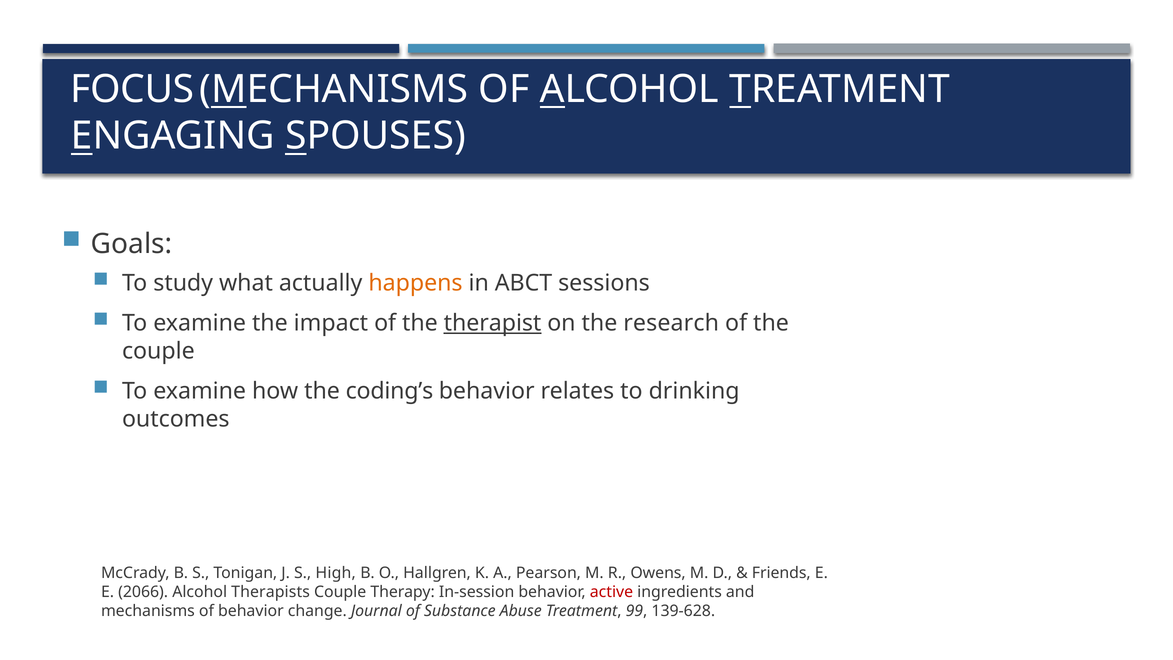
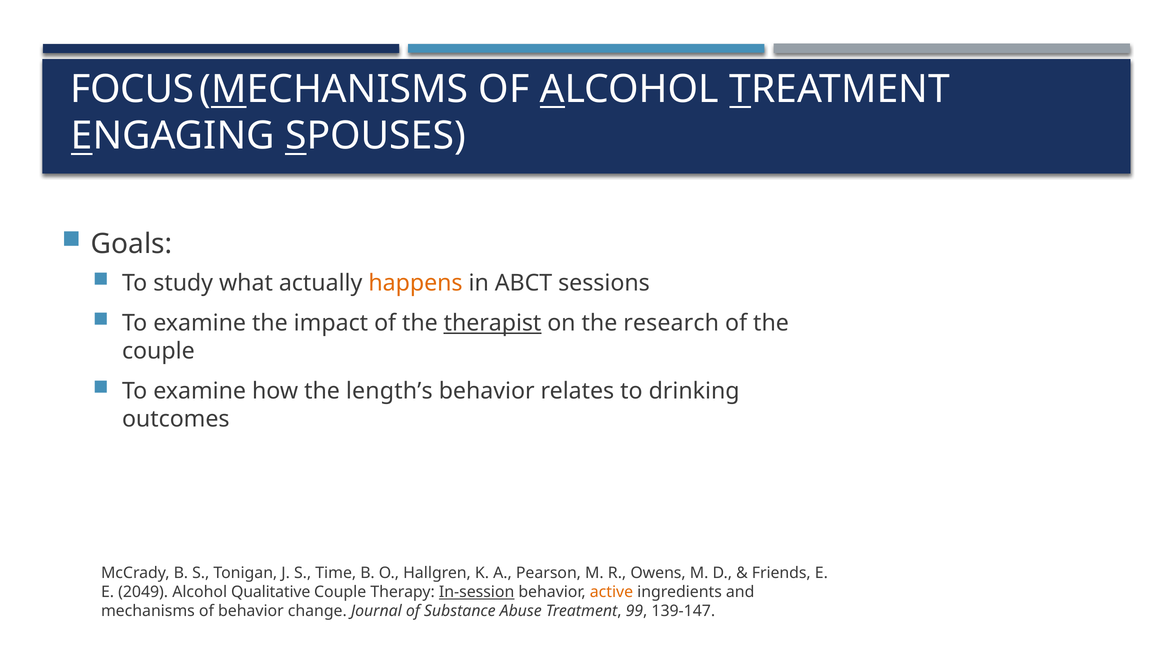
coding’s: coding’s -> length’s
High: High -> Time
2066: 2066 -> 2049
Therapists: Therapists -> Qualitative
In-session underline: none -> present
active colour: red -> orange
139-628: 139-628 -> 139-147
